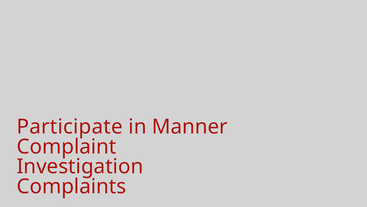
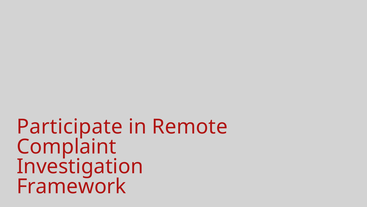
Manner: Manner -> Remote
Complaints: Complaints -> Framework
